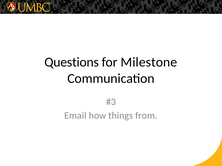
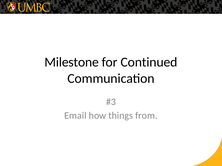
Questions: Questions -> Milestone
Milestone: Milestone -> Continued
